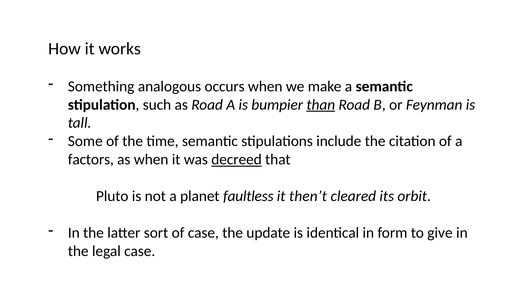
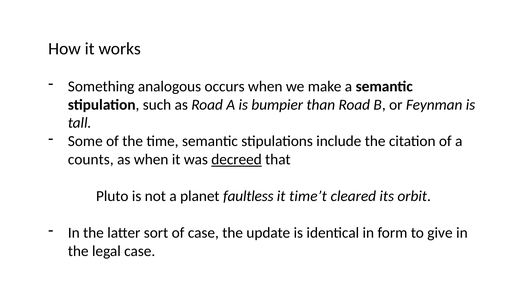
than underline: present -> none
factors: factors -> counts
then’t: then’t -> time’t
